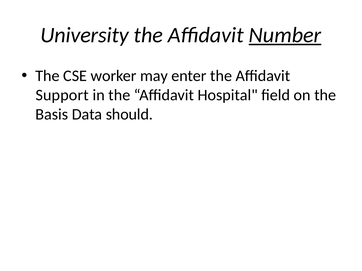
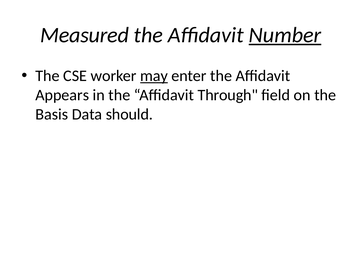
University: University -> Measured
may underline: none -> present
Support: Support -> Appears
Hospital: Hospital -> Through
